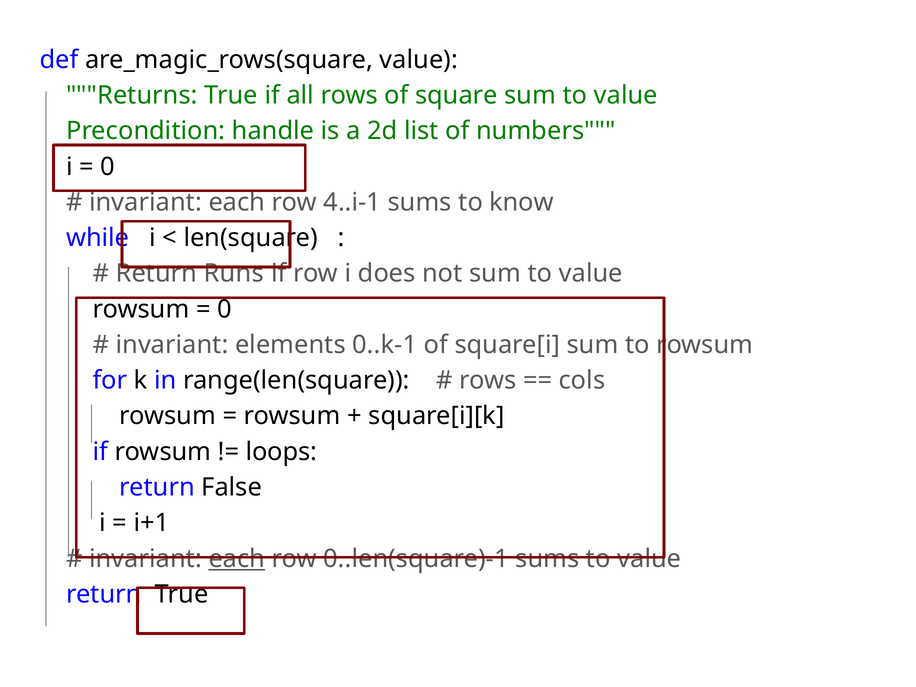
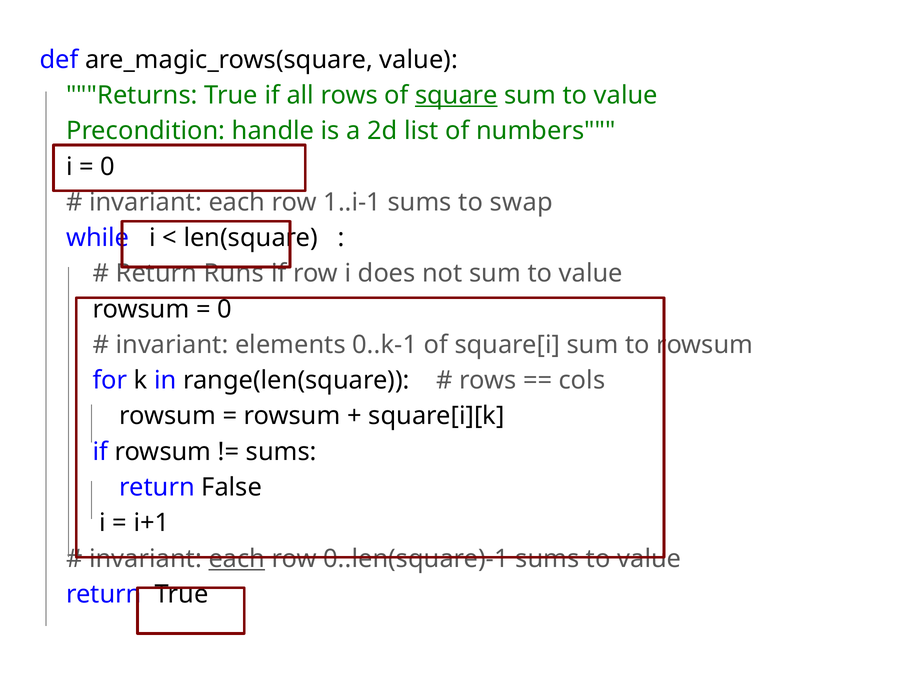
square underline: none -> present
4..i-1: 4..i-1 -> 1..i-1
know: know -> swap
loops at (281, 452): loops -> sums
